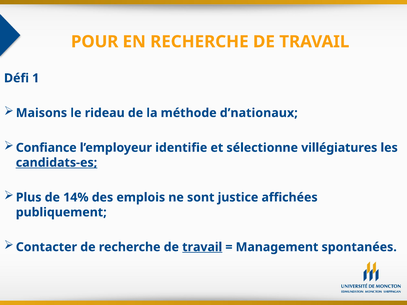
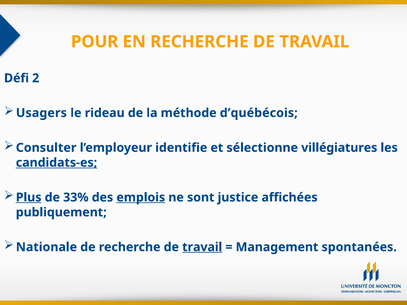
1: 1 -> 2
Maisons: Maisons -> Usagers
d’nationaux: d’nationaux -> d’québécois
Confiance: Confiance -> Consulter
Plus underline: none -> present
14%: 14% -> 33%
emplois underline: none -> present
Contacter: Contacter -> Nationale
